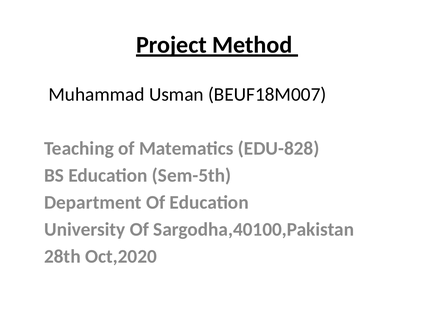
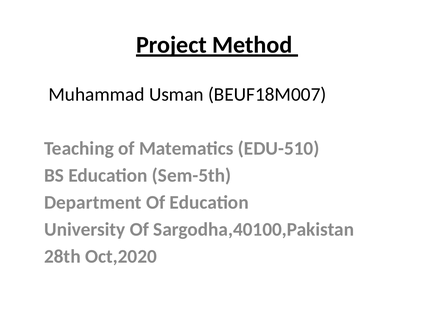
EDU-828: EDU-828 -> EDU-510
